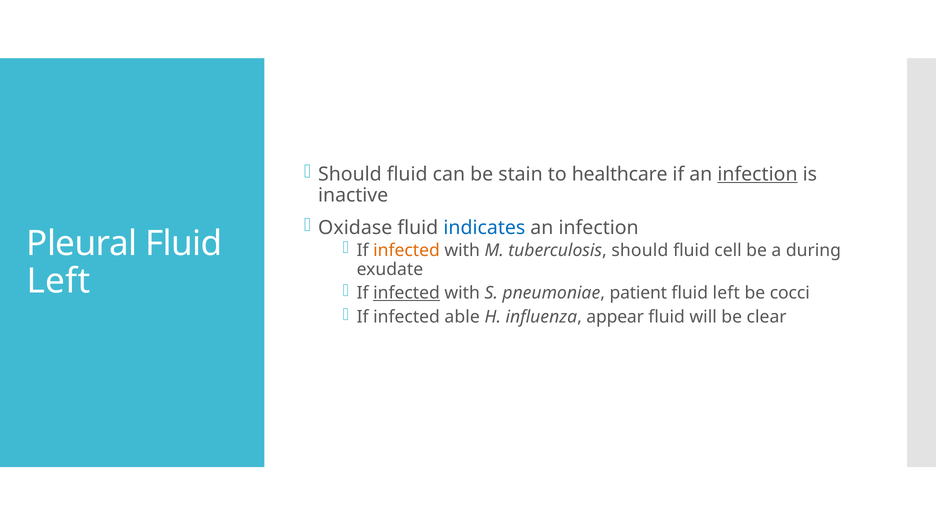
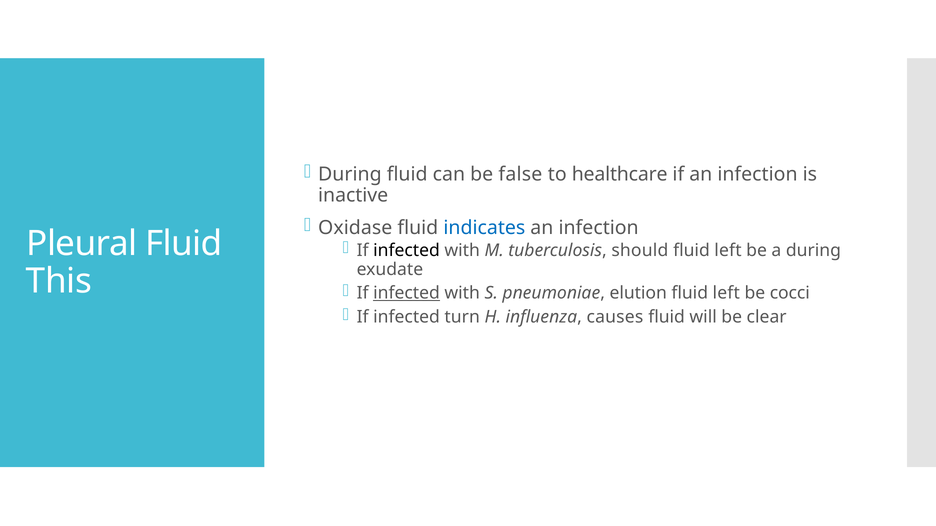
Should at (350, 174): Should -> During
stain: stain -> false
infection at (757, 174) underline: present -> none
infected at (407, 251) colour: orange -> black
cell at (728, 251): cell -> left
Left at (59, 282): Left -> This
patient: patient -> elution
able: able -> turn
appear: appear -> causes
